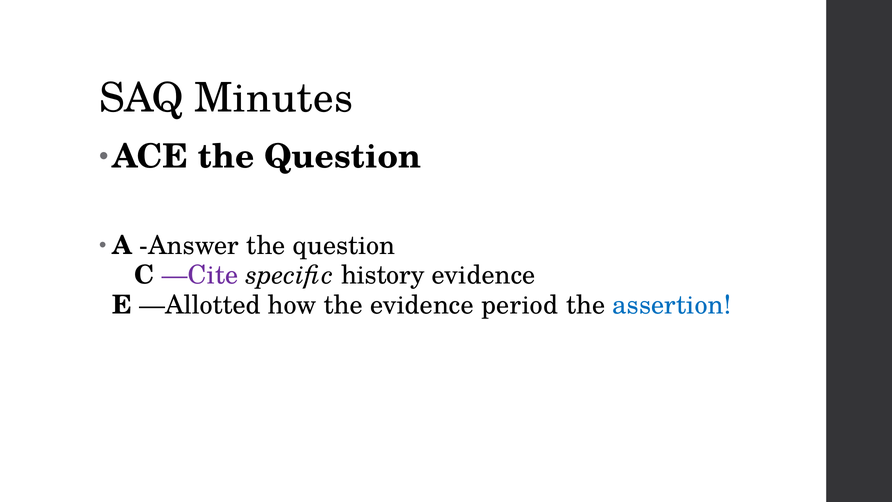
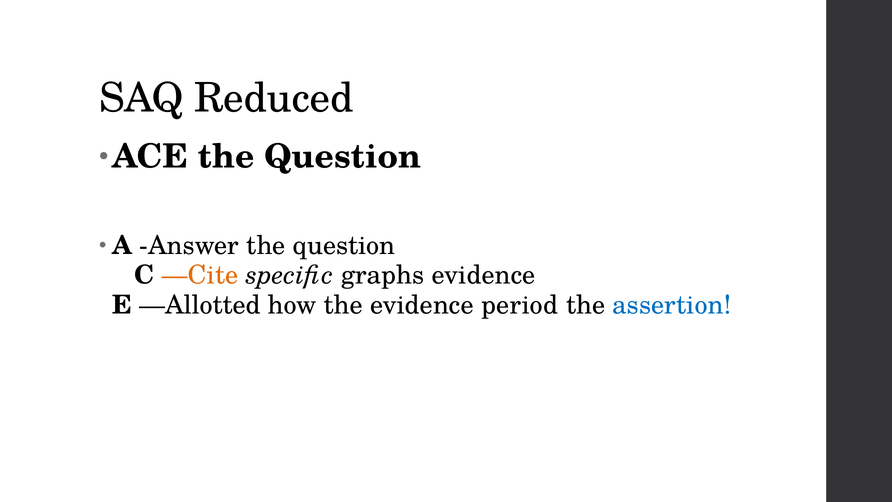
Minutes: Minutes -> Reduced
—Cite colour: purple -> orange
history: history -> graphs
